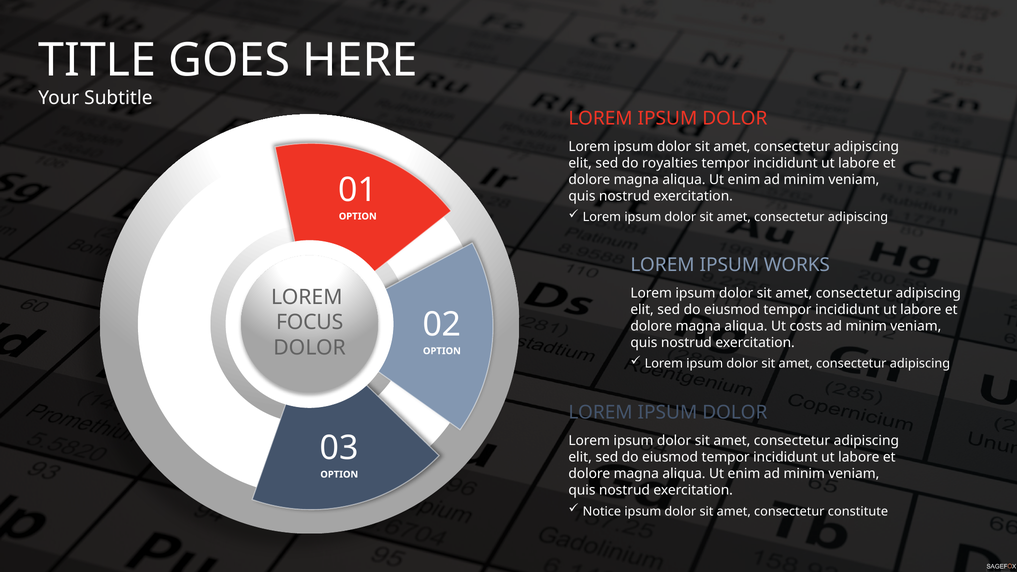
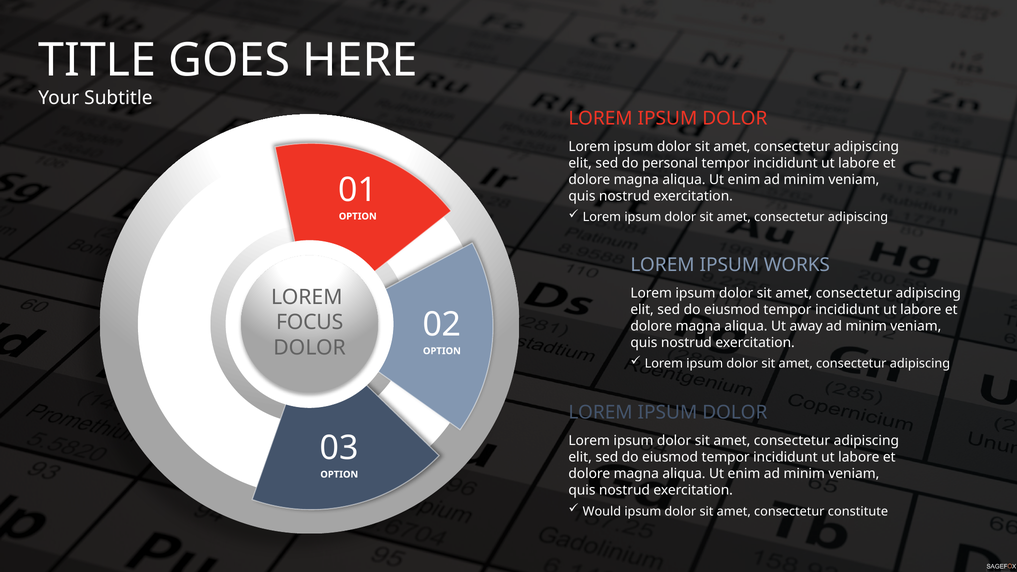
royalties: royalties -> personal
costs: costs -> away
Notice: Notice -> Would
